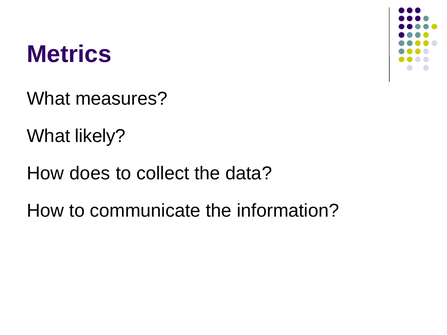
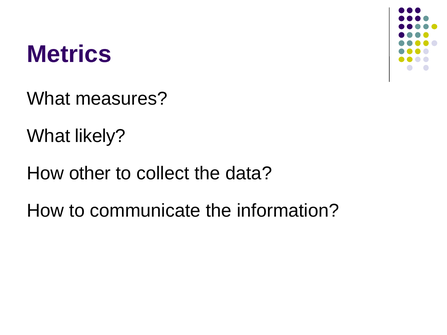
does: does -> other
